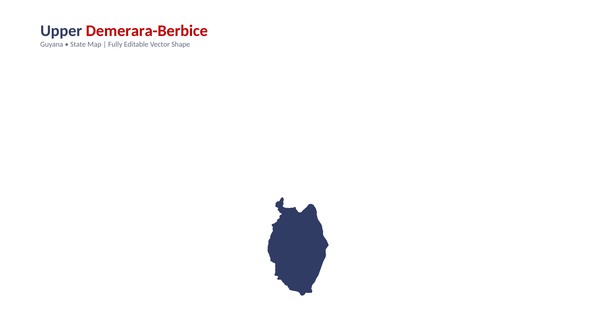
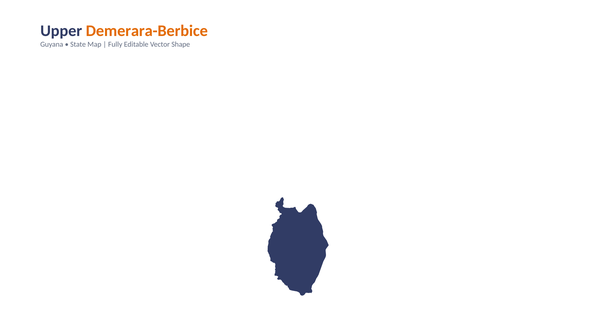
Demerara-Berbice colour: red -> orange
